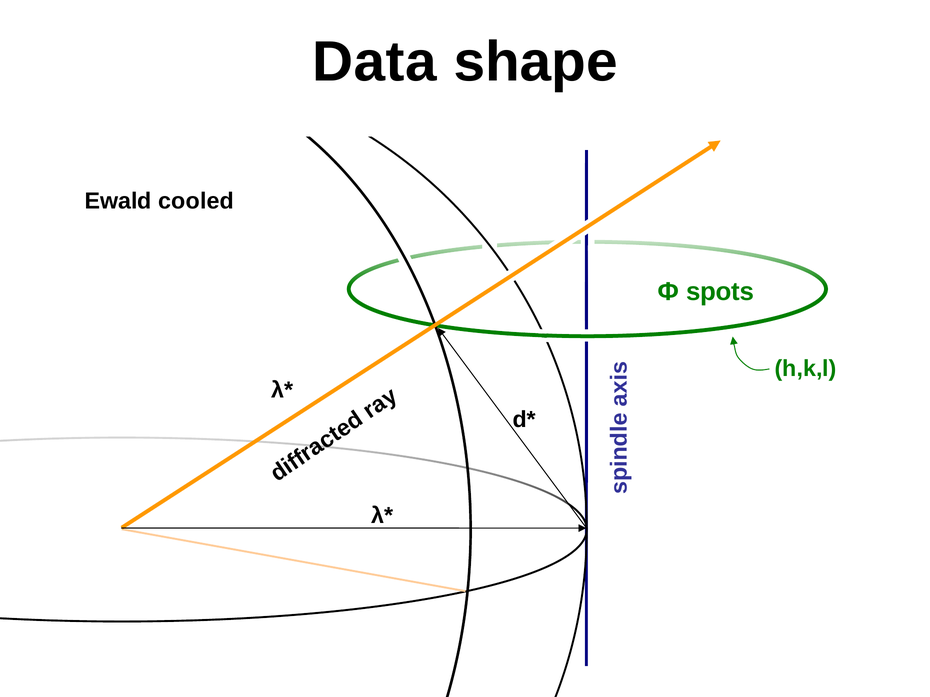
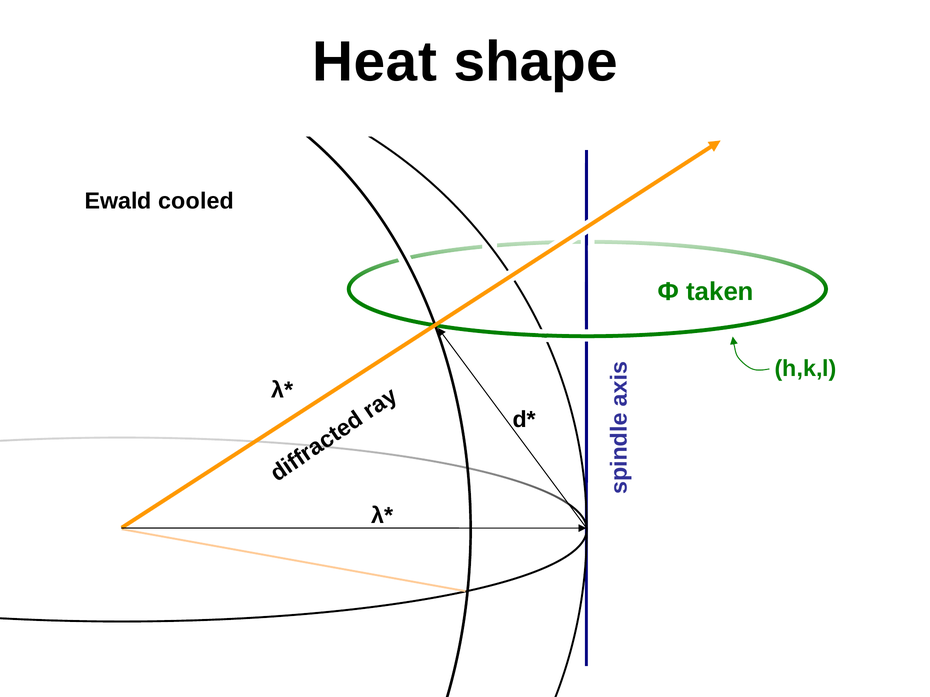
Data: Data -> Heat
spots: spots -> taken
